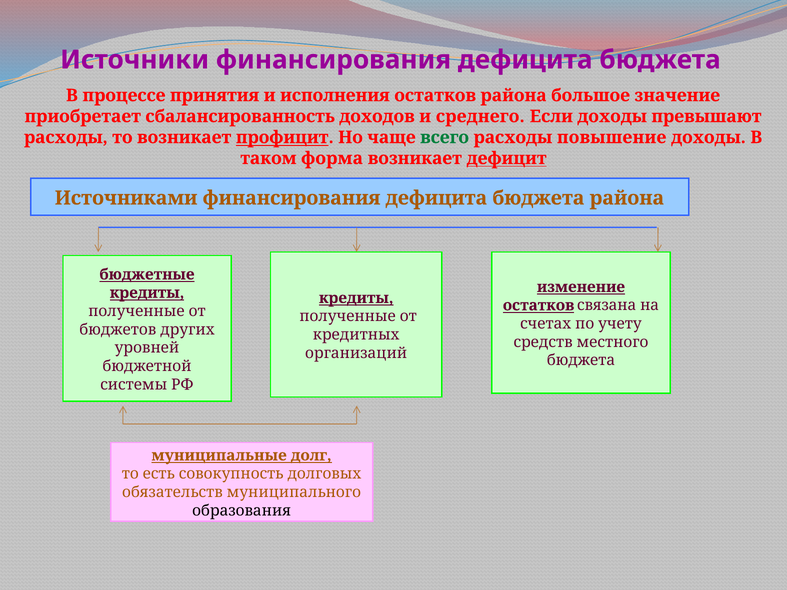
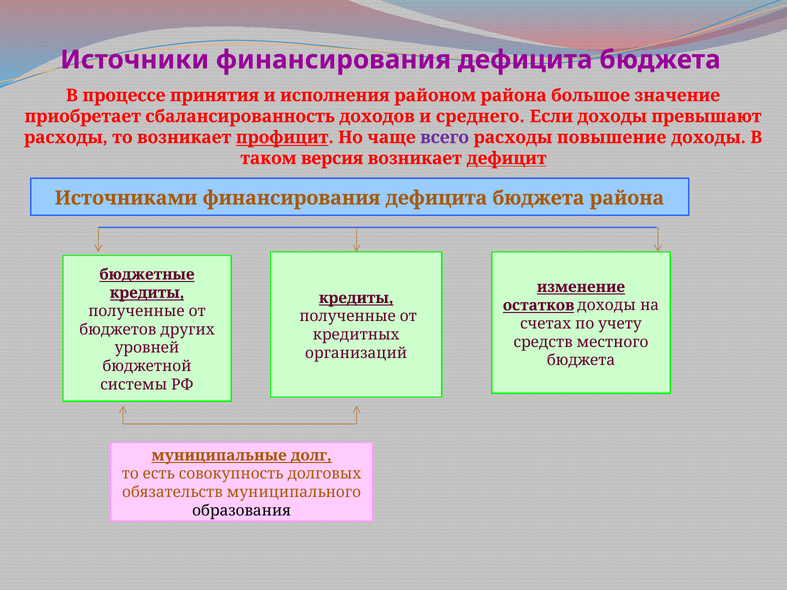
исполнения остатков: остатков -> районом
всего colour: green -> purple
форма: форма -> версия
остатков связана: связана -> доходы
